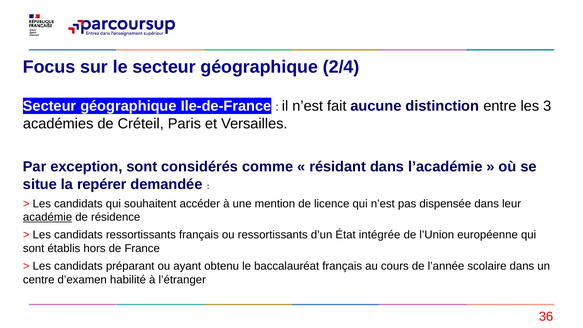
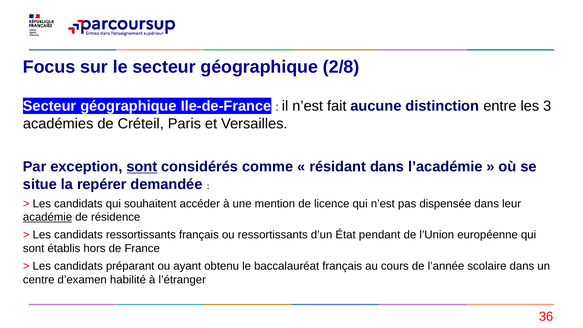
2/4: 2/4 -> 2/8
sont at (142, 167) underline: none -> present
intégrée: intégrée -> pendant
